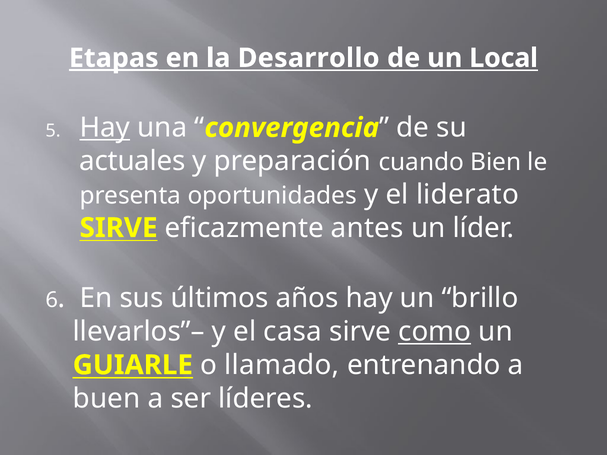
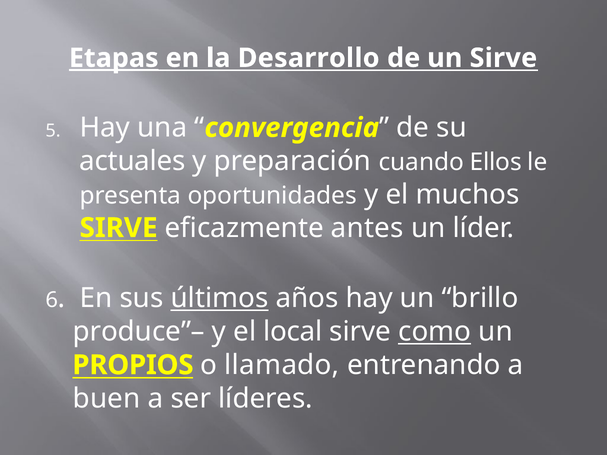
un Local: Local -> Sirve
Hay at (105, 128) underline: present -> none
Bien: Bien -> Ellos
liderato: liderato -> muchos
últimos underline: none -> present
llevarlos”–: llevarlos”– -> produce”–
casa: casa -> local
GUIARLE: GUIARLE -> PROPIOS
